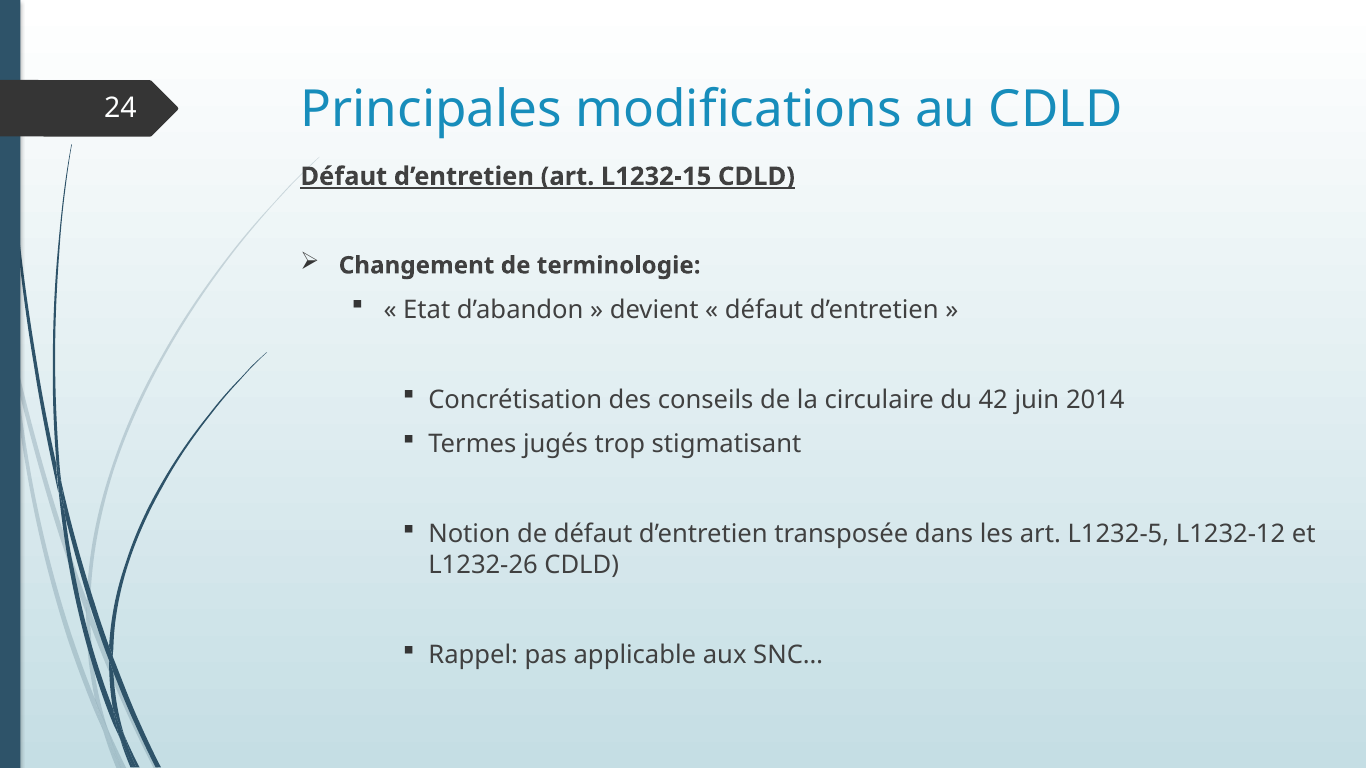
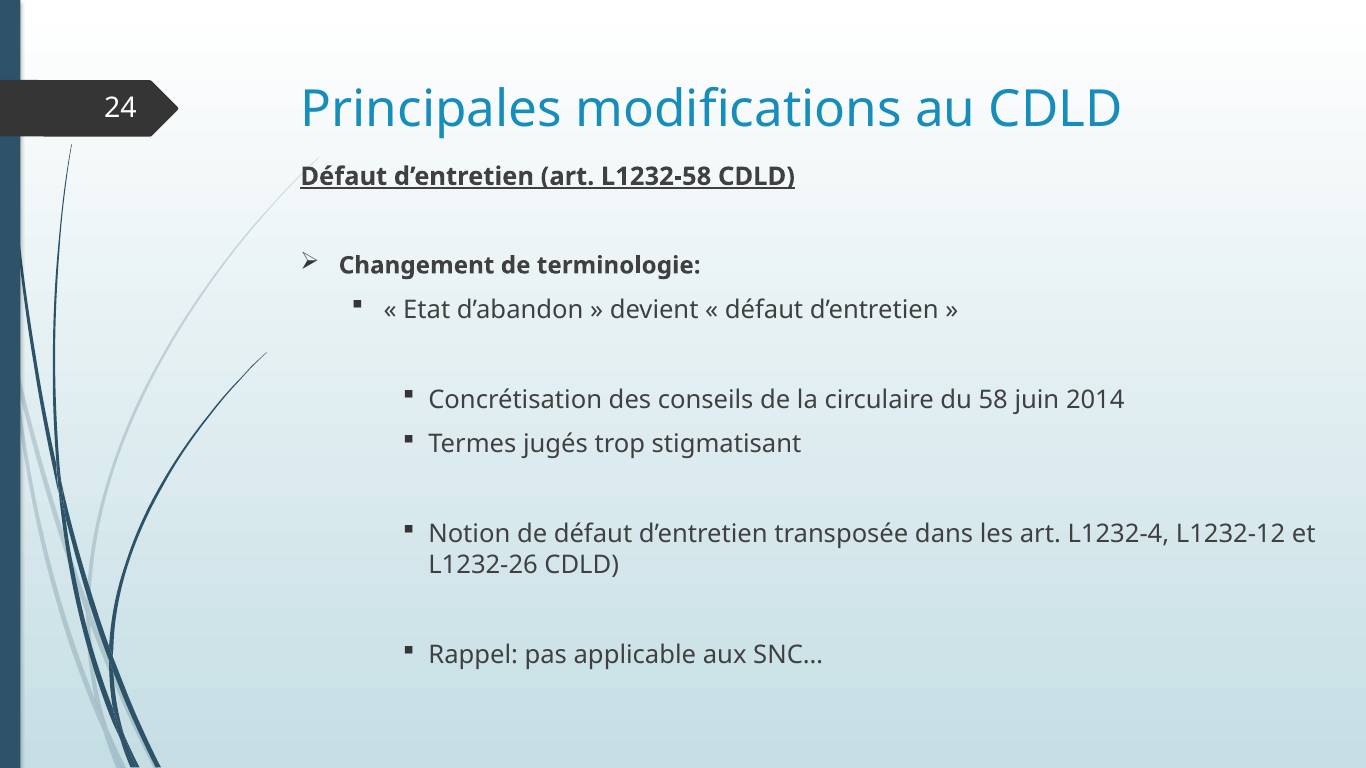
L1232-15: L1232-15 -> L1232-58
42: 42 -> 58
L1232-5: L1232-5 -> L1232-4
